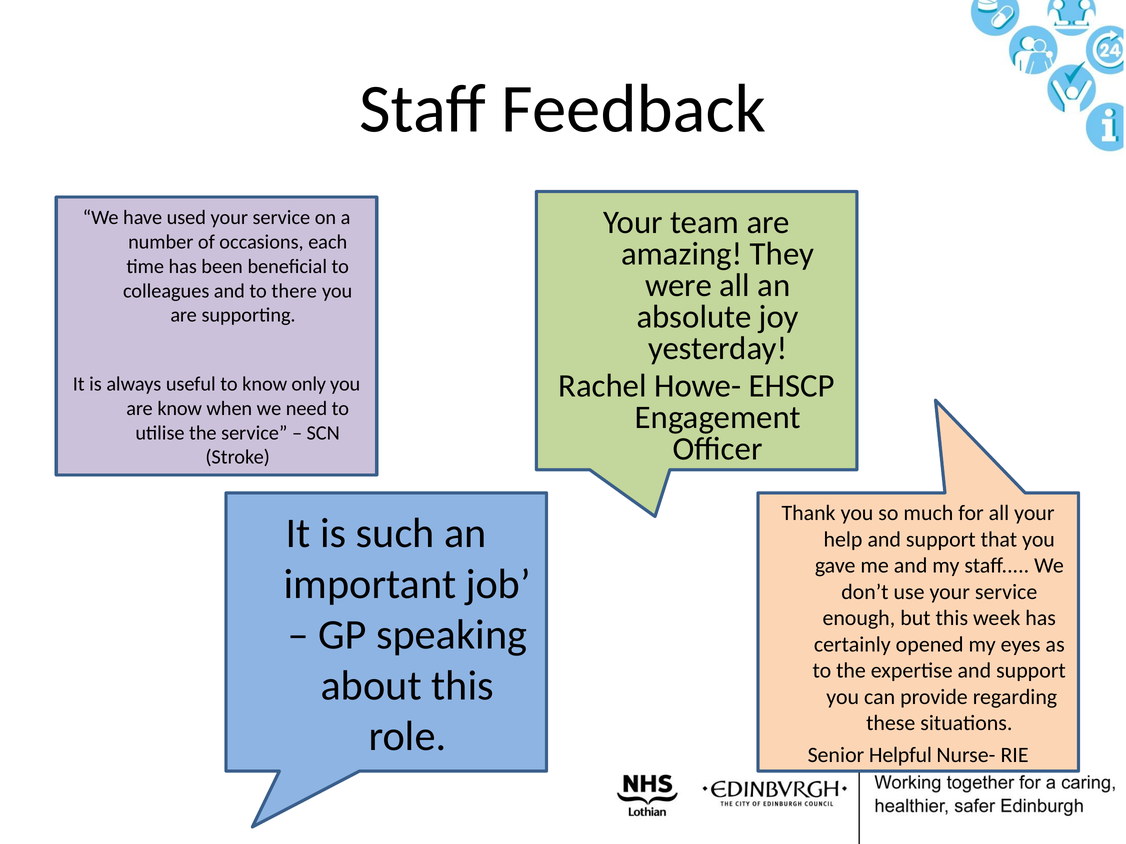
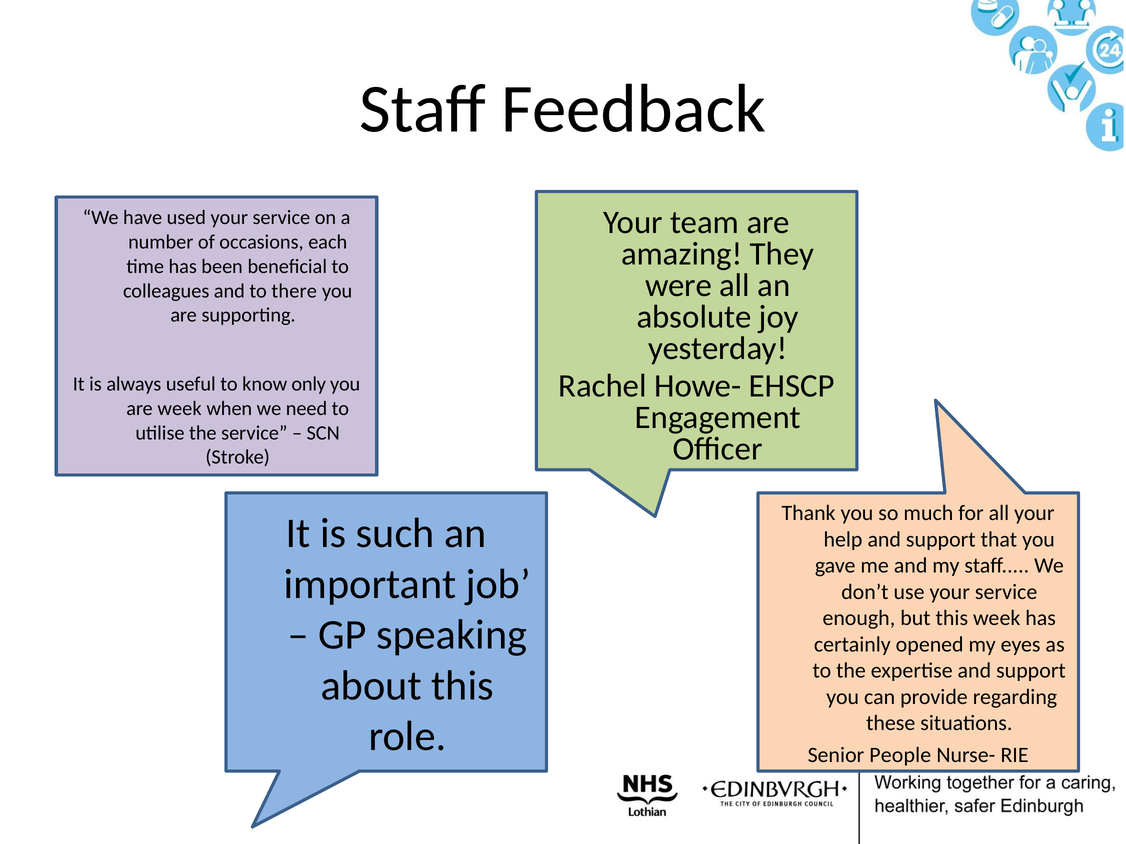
are know: know -> week
Helpful: Helpful -> People
